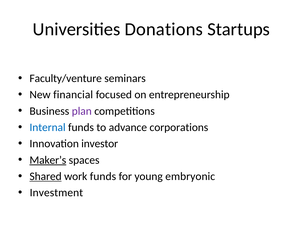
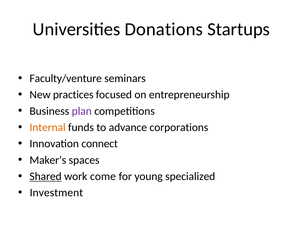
financial: financial -> practices
Internal colour: blue -> orange
investor: investor -> connect
Maker’s underline: present -> none
work funds: funds -> come
embryonic: embryonic -> specialized
